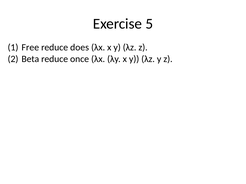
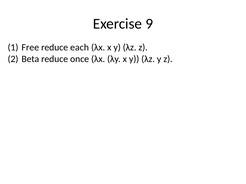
5: 5 -> 9
does: does -> each
